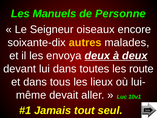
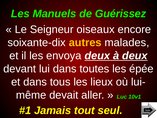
Personne: Personne -> Guérissez
route: route -> épée
